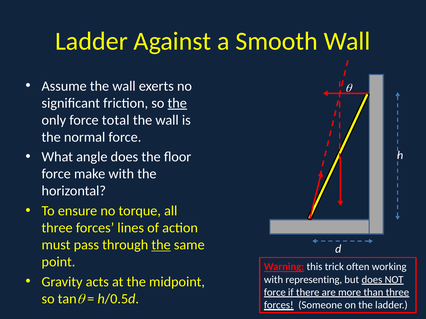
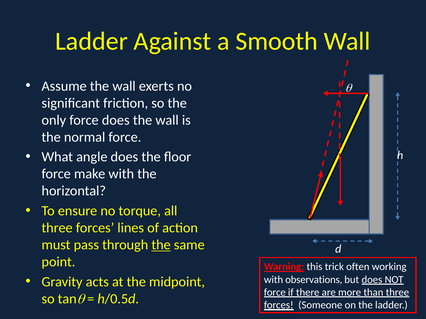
the at (177, 103) underline: present -> none
force total: total -> does
representing: representing -> observations
